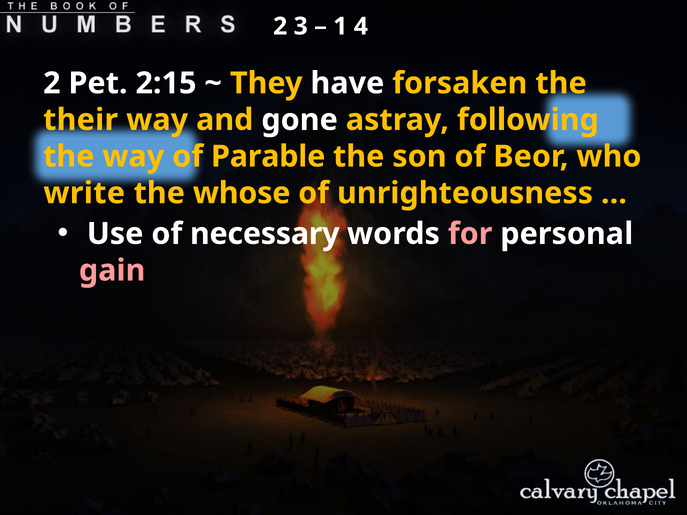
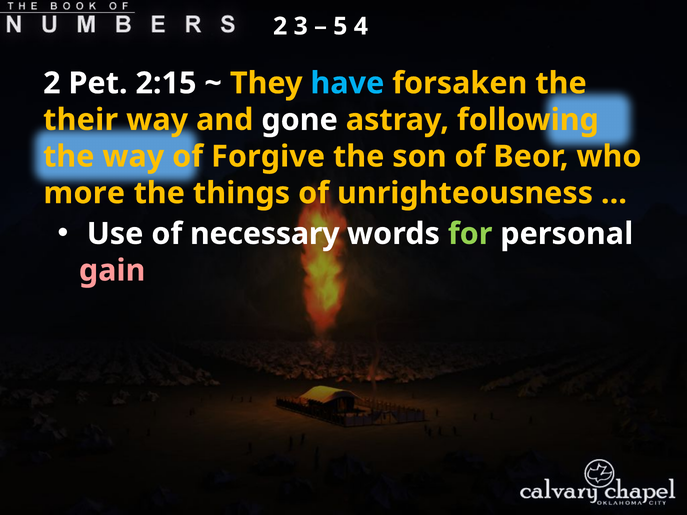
1: 1 -> 5
have colour: white -> light blue
Parable: Parable -> Forgive
write: write -> more
whose: whose -> things
for colour: pink -> light green
